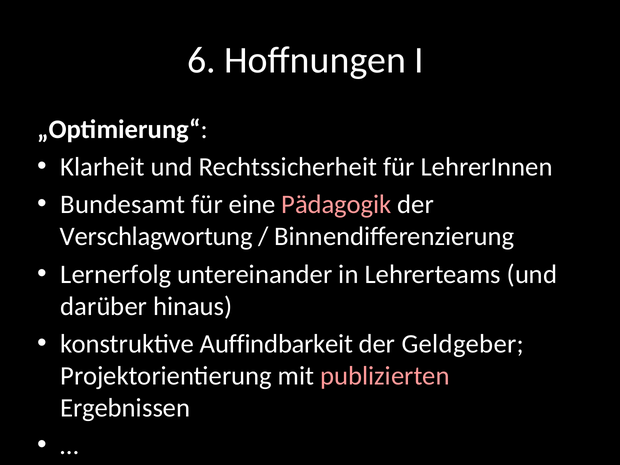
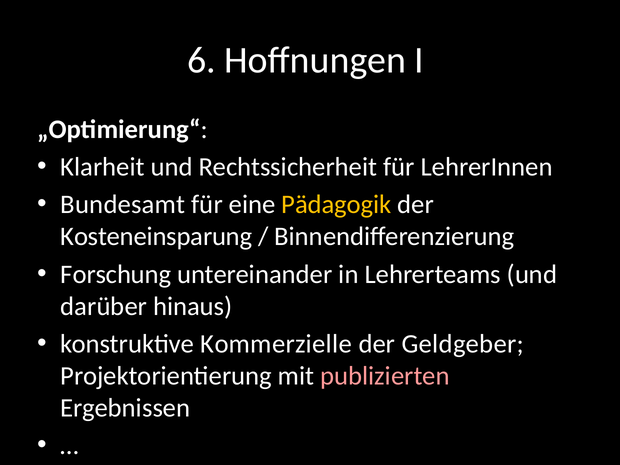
Pädagogik colour: pink -> yellow
Verschlagwortung: Verschlagwortung -> Kosteneinsparung
Lernerfolg: Lernerfolg -> Forschung
Auffindbarkeit: Auffindbarkeit -> Kommerzielle
